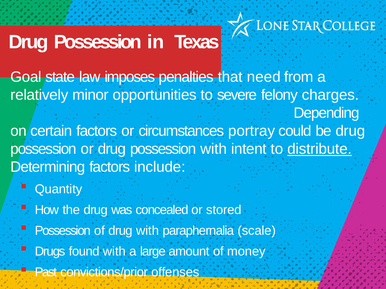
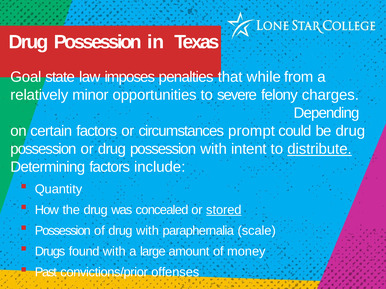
need: need -> while
portray: portray -> prompt
stored underline: none -> present
